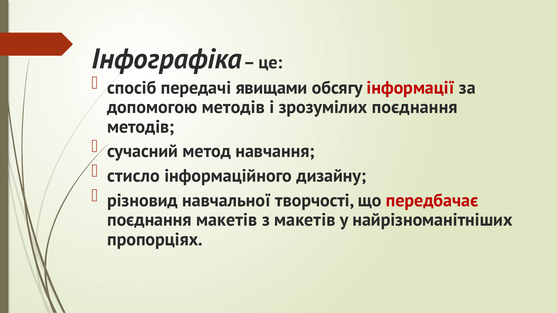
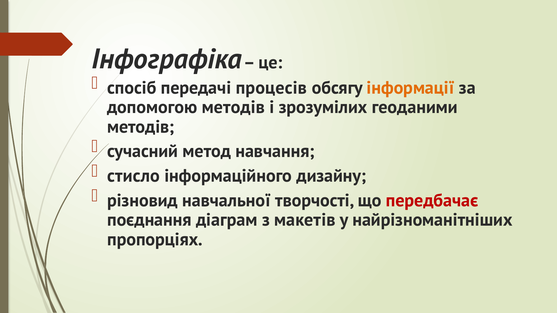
явищами: явищами -> процесів
інформації colour: red -> orange
зрозумілих поєднання: поєднання -> геоданими
поєднання макетів: макетів -> діаграм
